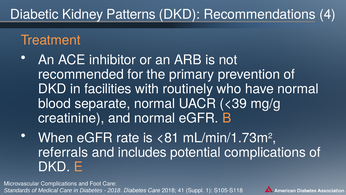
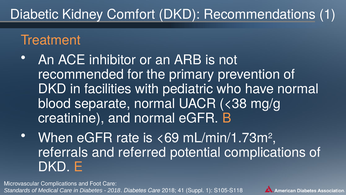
Patterns: Patterns -> Comfort
Recommendations 4: 4 -> 1
routinely: routinely -> pediatric
<39: <39 -> <38
<81: <81 -> <69
includes: includes -> referred
